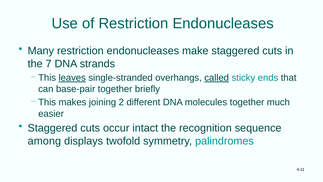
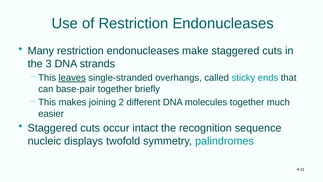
7: 7 -> 3
called underline: present -> none
among: among -> nucleic
